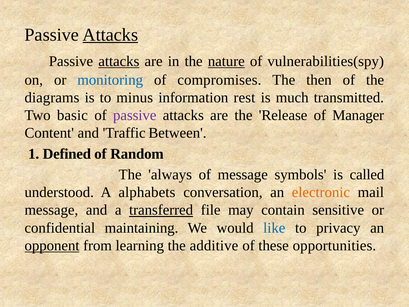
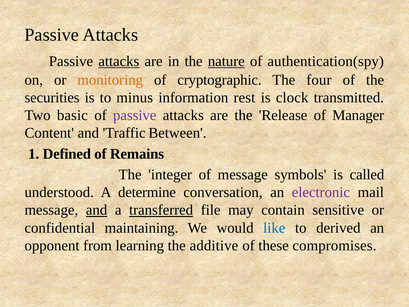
Attacks at (110, 35) underline: present -> none
vulnerabilities(spy: vulnerabilities(spy -> authentication(spy
monitoring colour: blue -> orange
compromises: compromises -> cryptographic
then: then -> four
diagrams: diagrams -> securities
much: much -> clock
Random: Random -> Remains
always: always -> integer
alphabets: alphabets -> determine
electronic colour: orange -> purple
and at (97, 210) underline: none -> present
privacy: privacy -> derived
opponent underline: present -> none
opportunities: opportunities -> compromises
